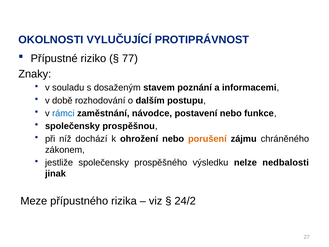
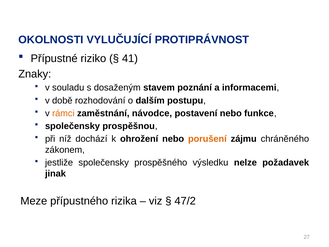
77: 77 -> 41
rámci colour: blue -> orange
nedbalosti: nedbalosti -> požadavek
24/2: 24/2 -> 47/2
